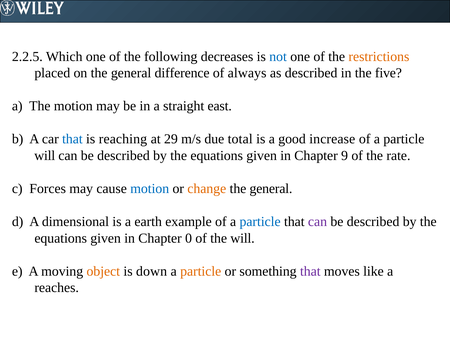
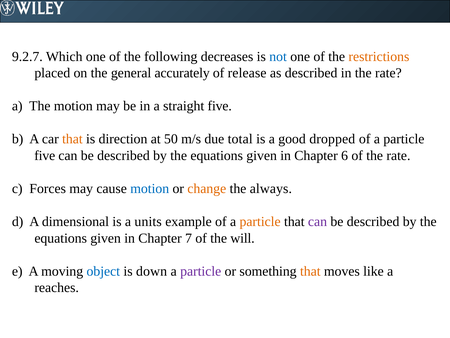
2.2.5: 2.2.5 -> 9.2.7
difference: difference -> accurately
always: always -> release
in the five: five -> rate
straight east: east -> five
that at (72, 139) colour: blue -> orange
reaching: reaching -> direction
29: 29 -> 50
increase: increase -> dropped
will at (45, 155): will -> five
9: 9 -> 6
general at (271, 188): general -> always
earth: earth -> units
particle at (260, 221) colour: blue -> orange
0: 0 -> 7
object colour: orange -> blue
particle at (201, 271) colour: orange -> purple
that at (310, 271) colour: purple -> orange
